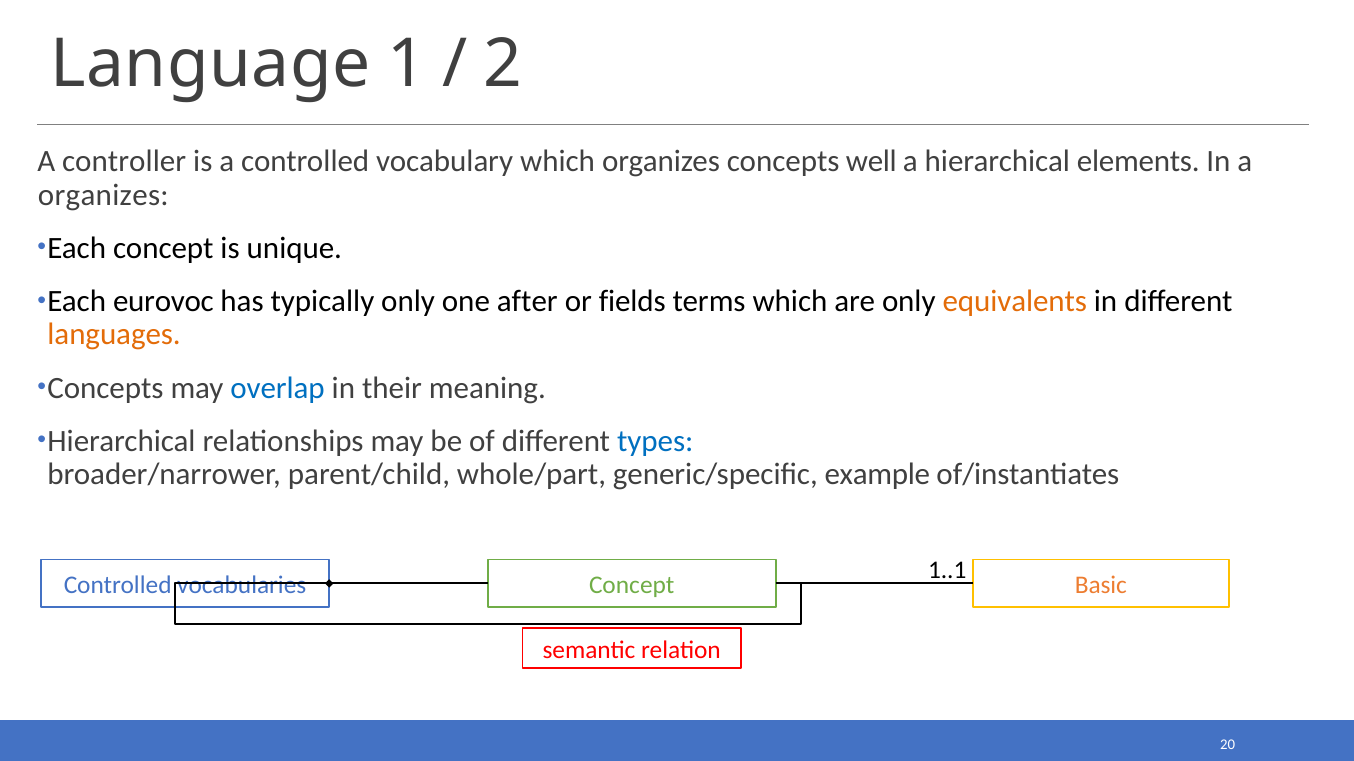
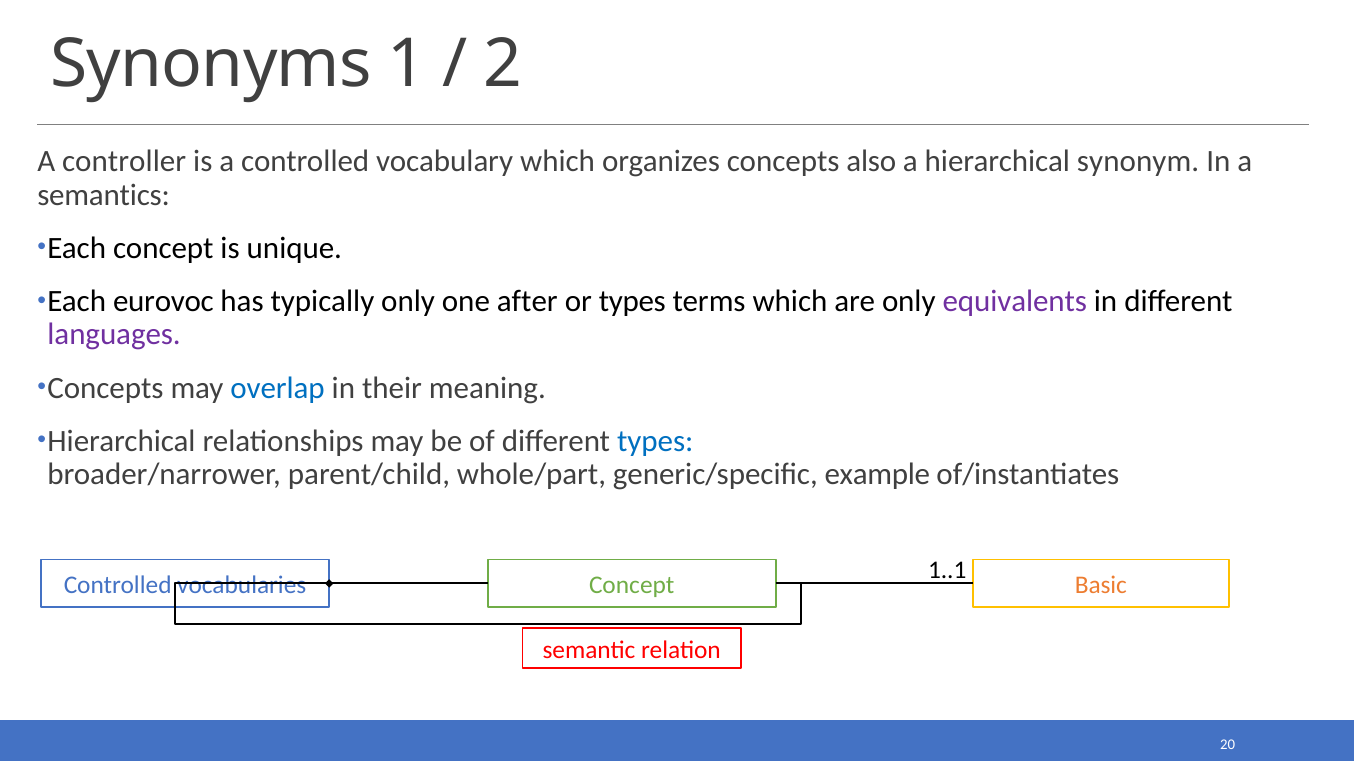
Language: Language -> Synonyms
well: well -> also
elements: elements -> synonym
organizes at (103, 195): organizes -> semantics
or fields: fields -> types
equivalents colour: orange -> purple
languages colour: orange -> purple
